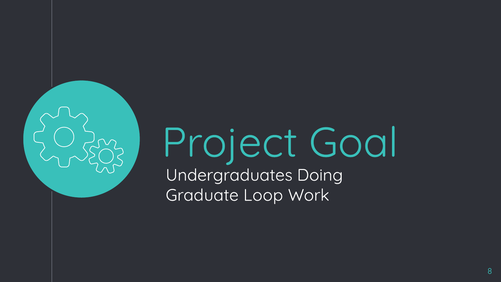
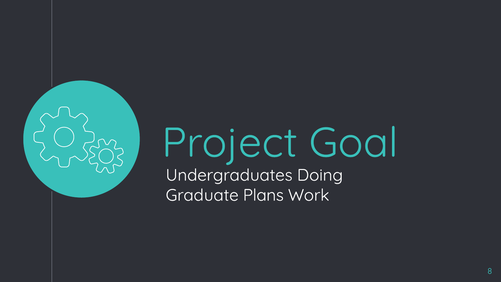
Loop: Loop -> Plans
